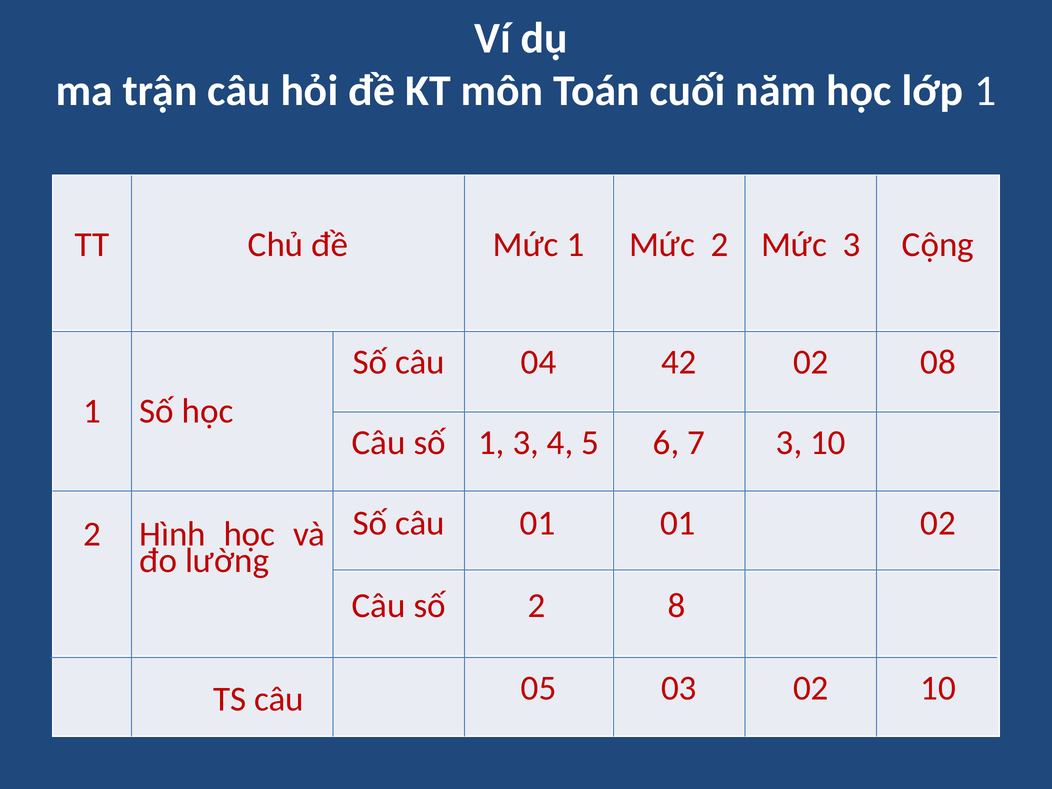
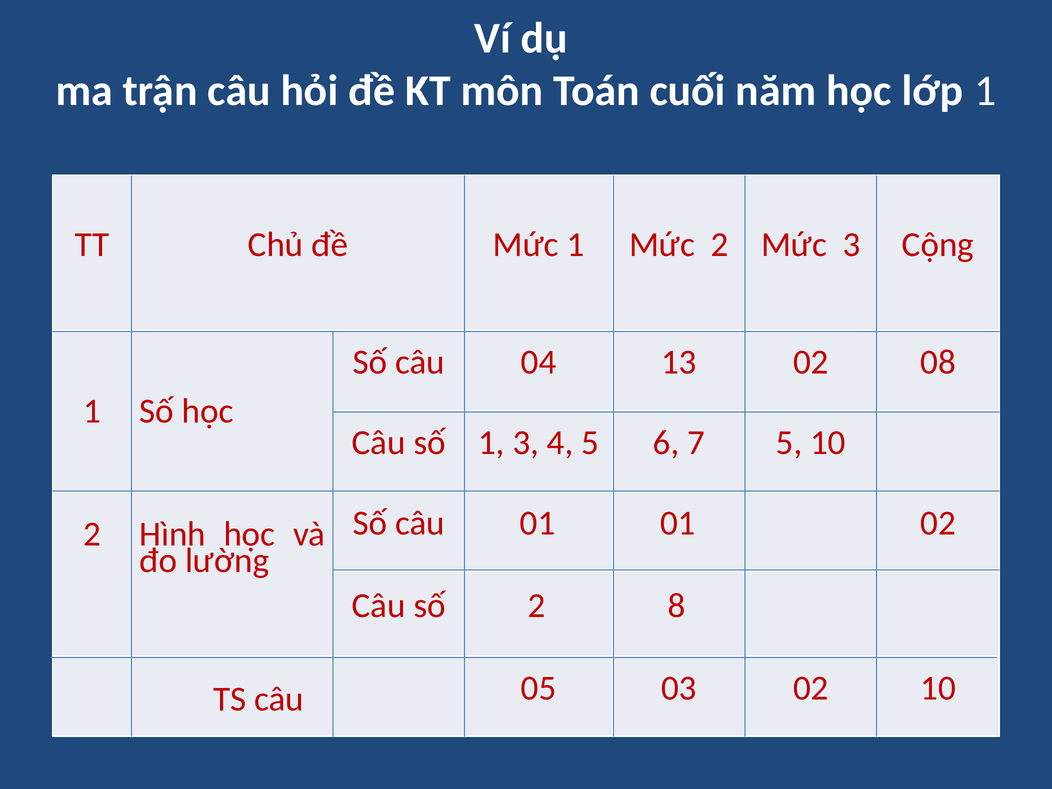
42: 42 -> 13
7 3: 3 -> 5
